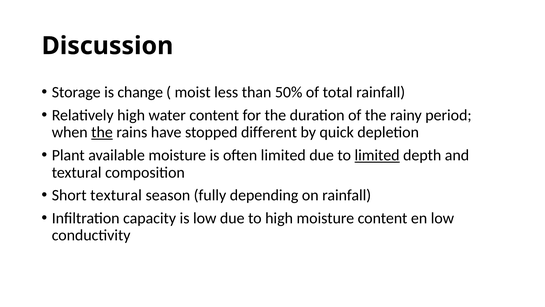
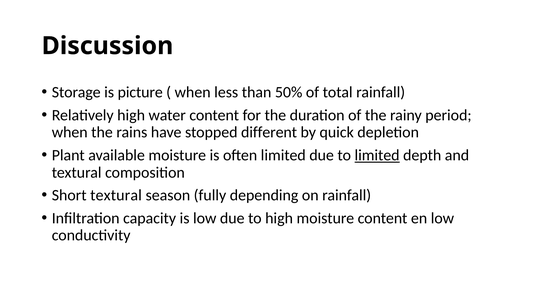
change: change -> picture
moist at (193, 92): moist -> when
the at (102, 132) underline: present -> none
